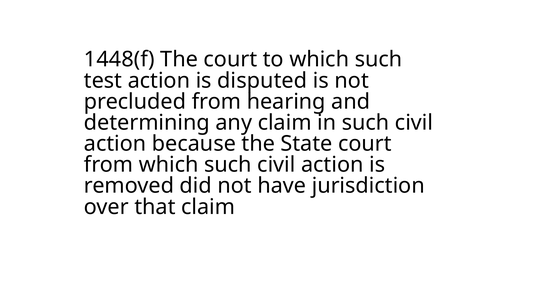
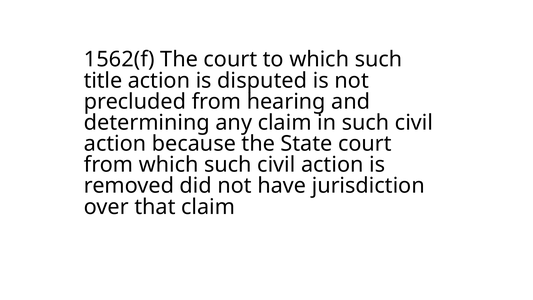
1448(f: 1448(f -> 1562(f
test: test -> title
